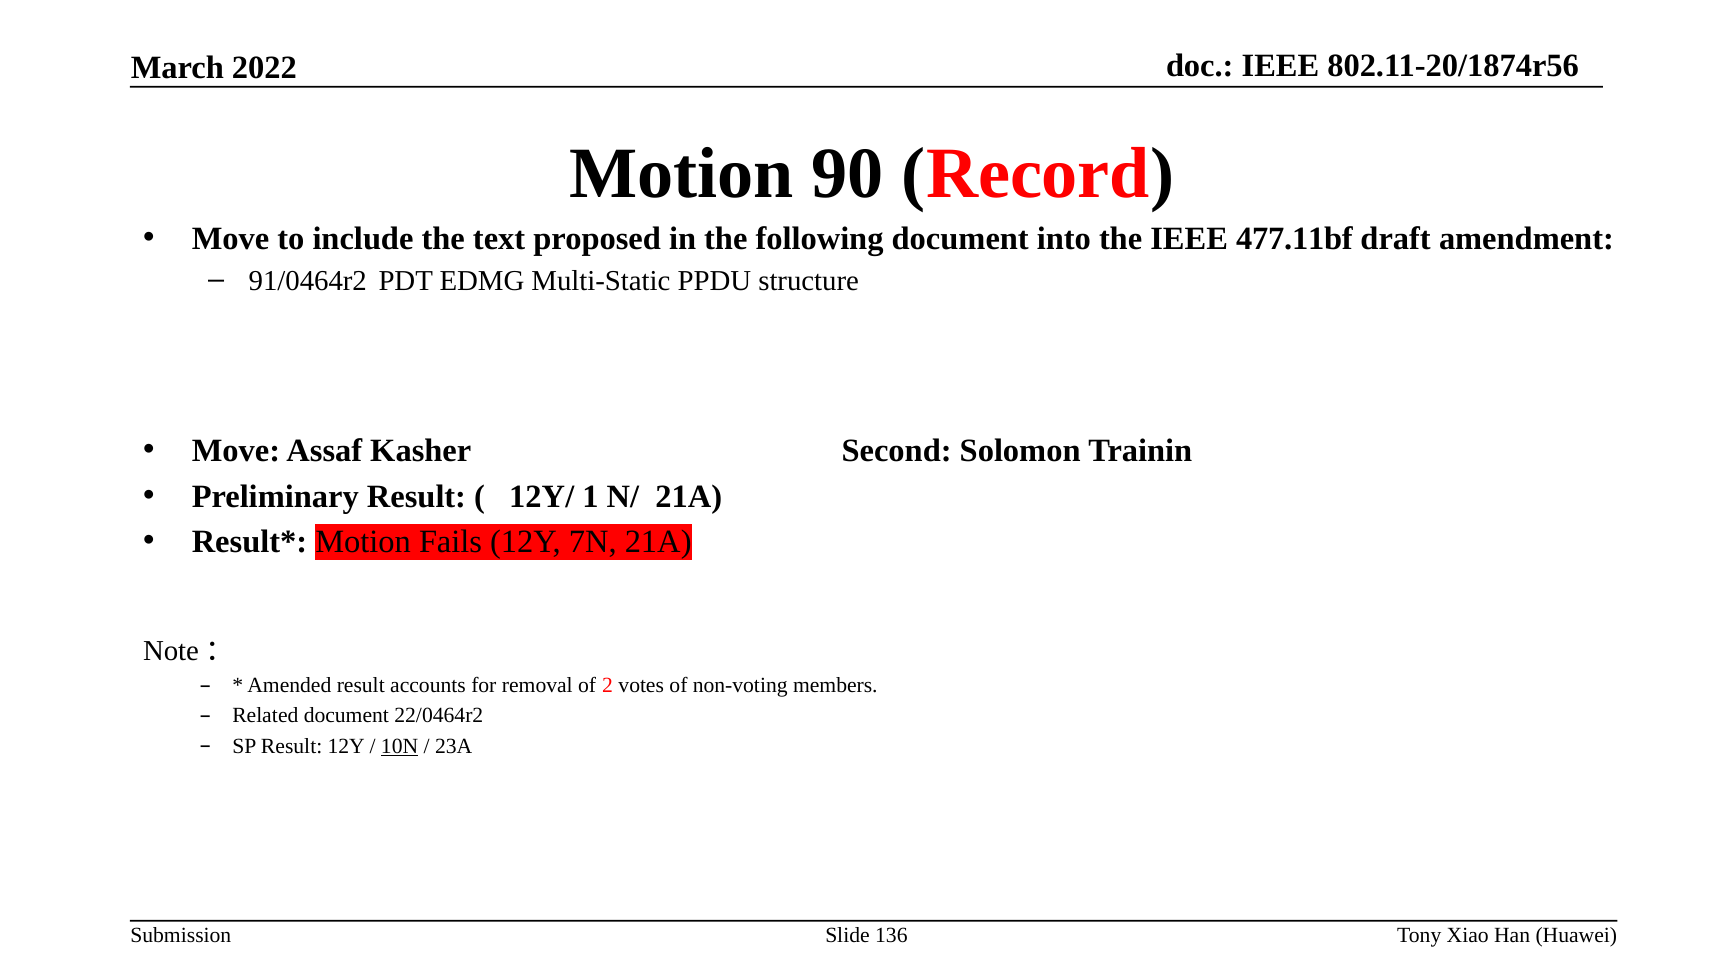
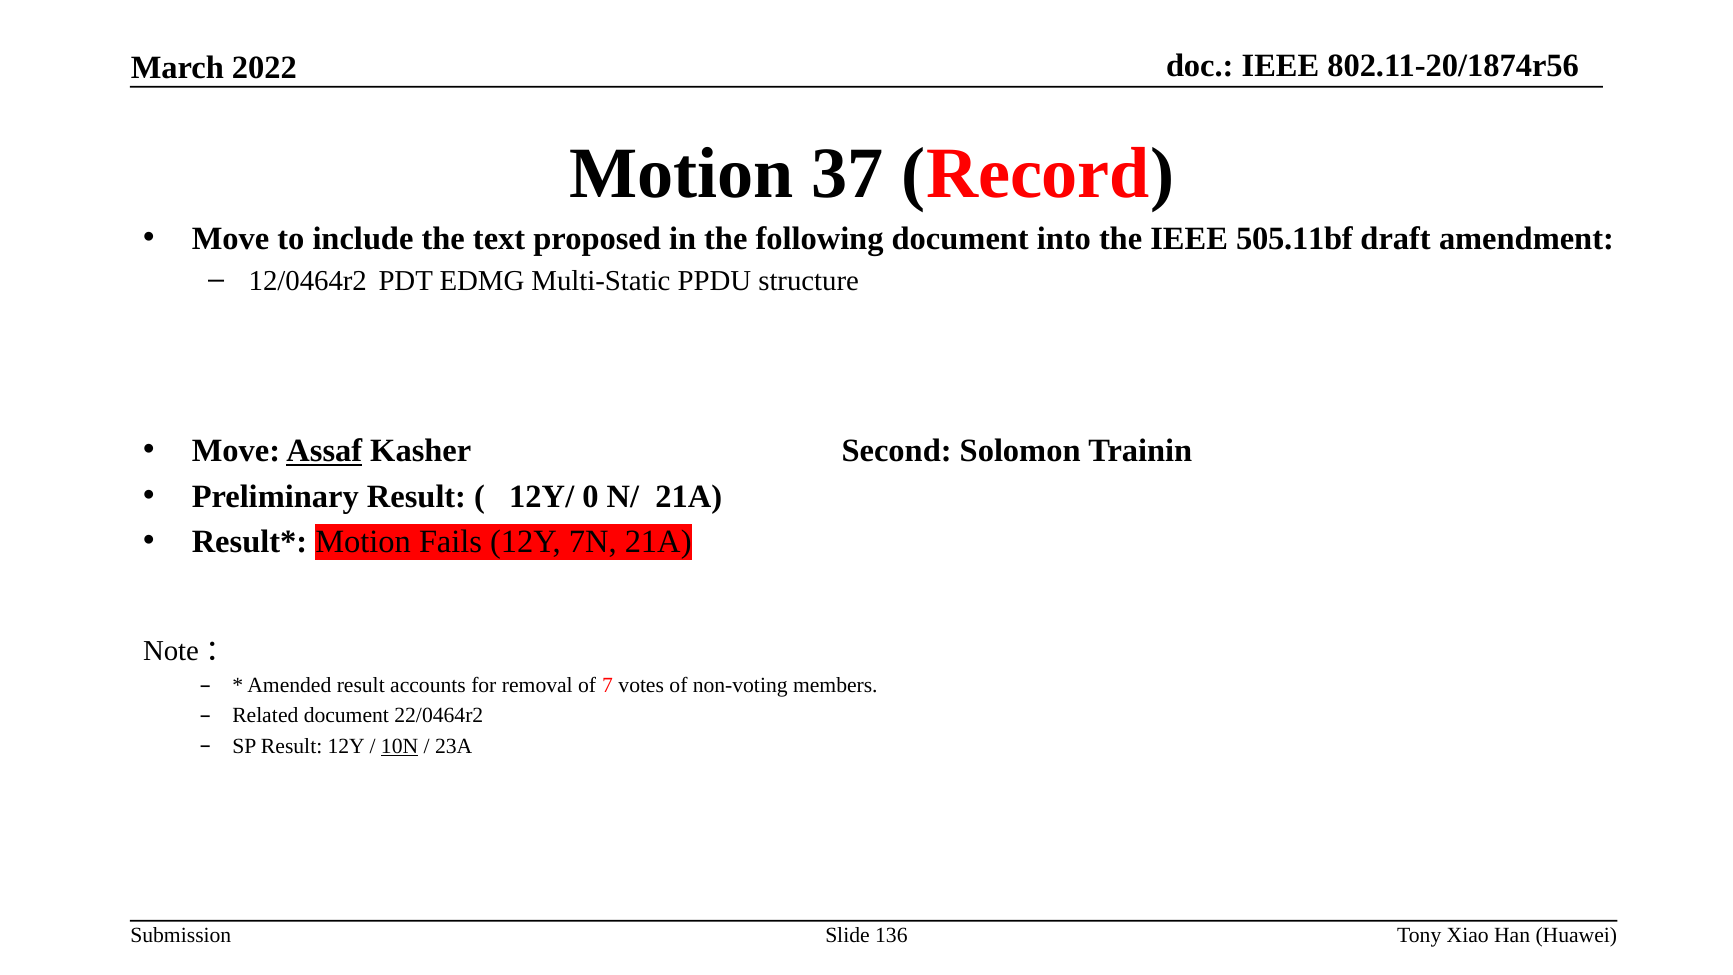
90: 90 -> 37
477.11bf: 477.11bf -> 505.11bf
91/0464r2: 91/0464r2 -> 12/0464r2
Assaf underline: none -> present
1: 1 -> 0
2: 2 -> 7
